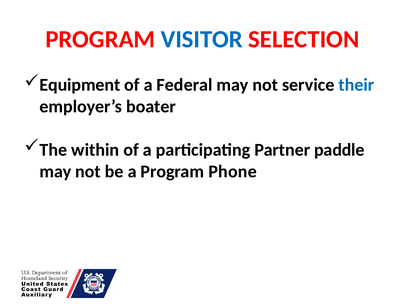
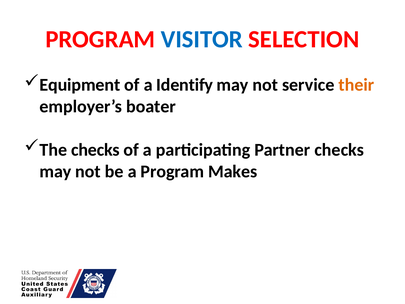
Federal: Federal -> Identify
their colour: blue -> orange
The within: within -> checks
Partner paddle: paddle -> checks
Phone: Phone -> Makes
